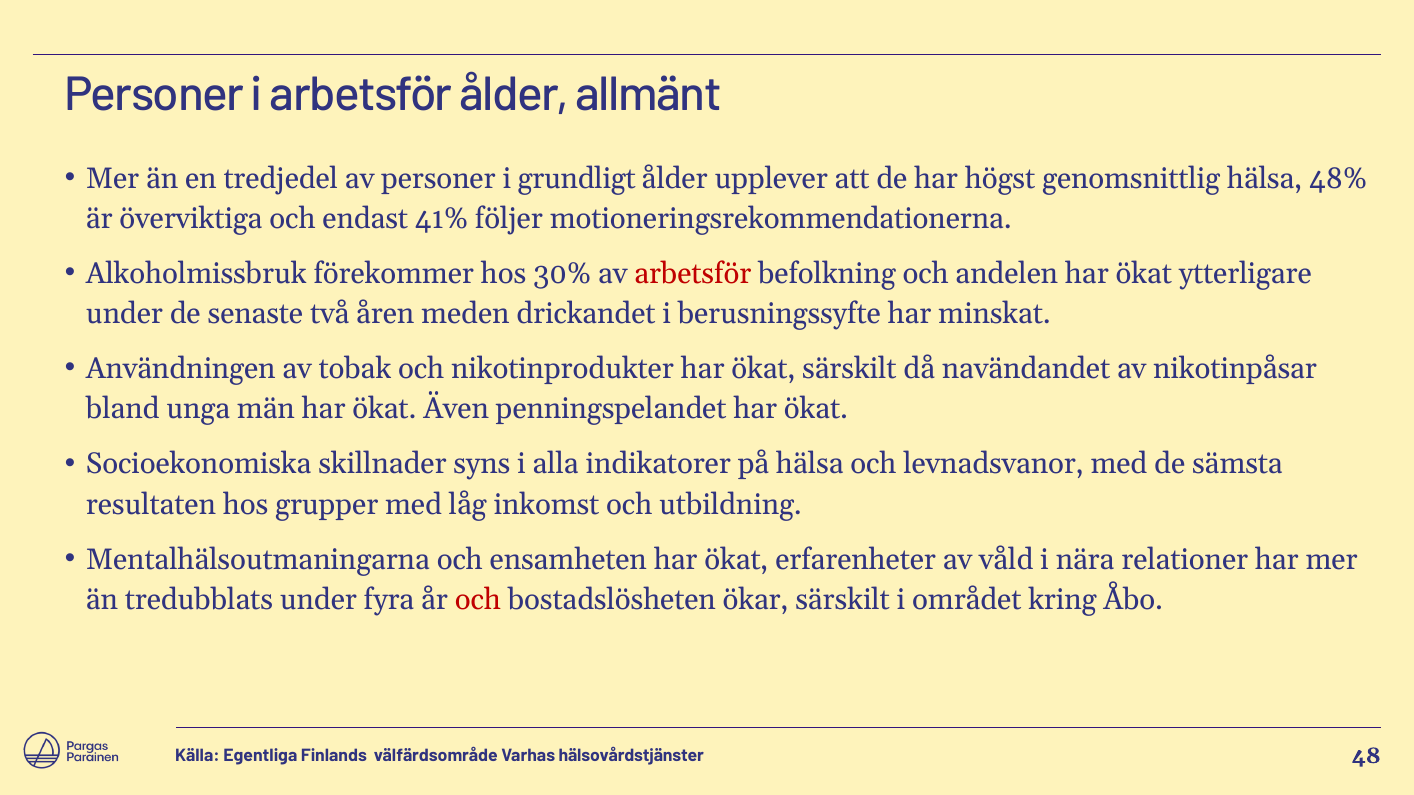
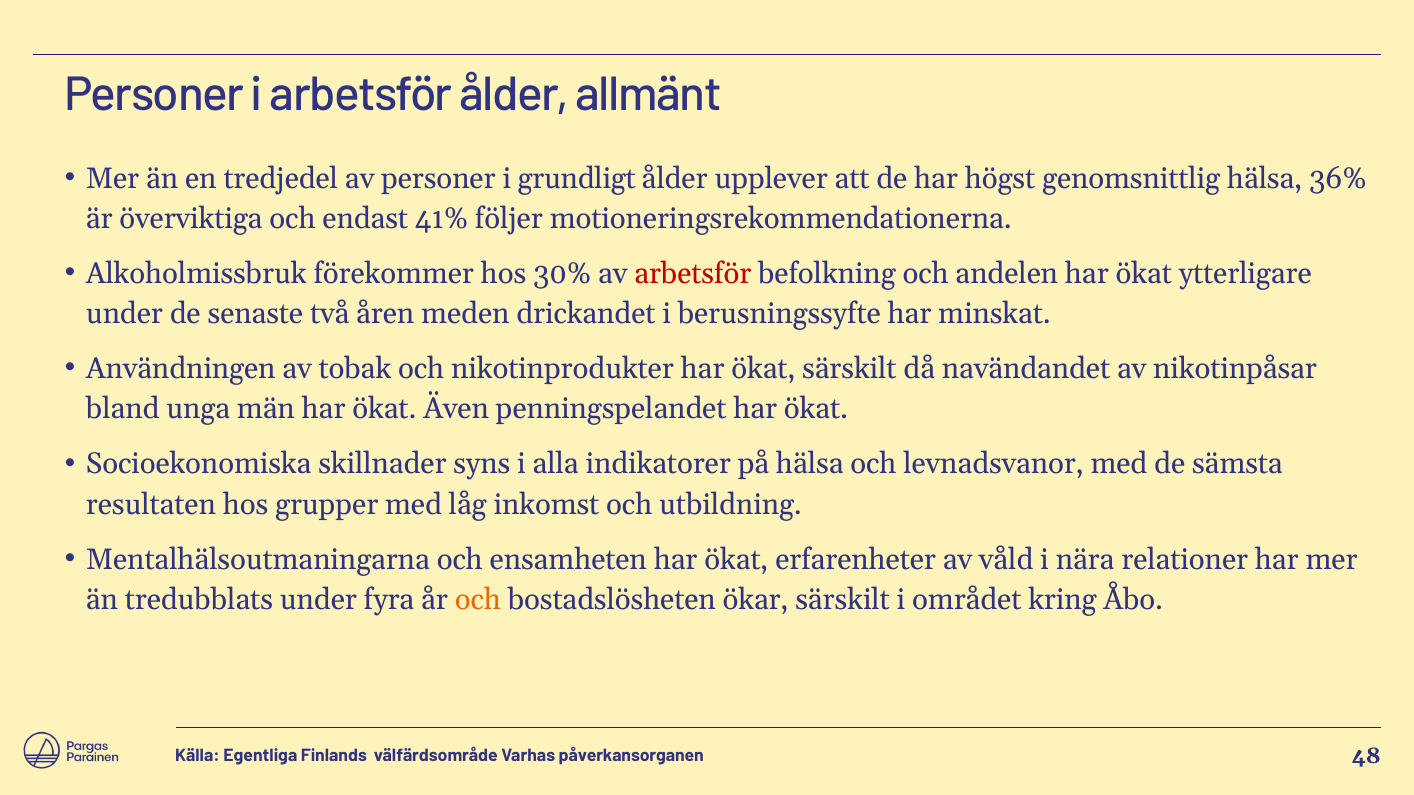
48%: 48% -> 36%
och at (478, 600) colour: red -> orange
hälsovårdstjänster: hälsovårdstjänster -> påverkansorganen
